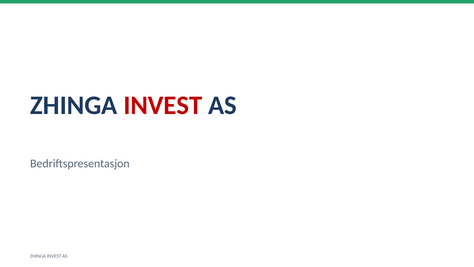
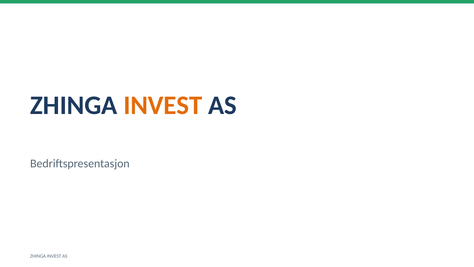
INVEST at (163, 105) colour: red -> orange
